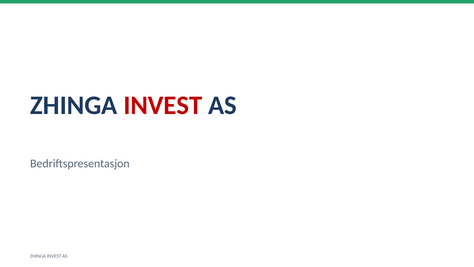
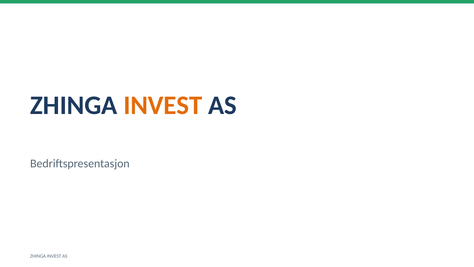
INVEST at (163, 105) colour: red -> orange
